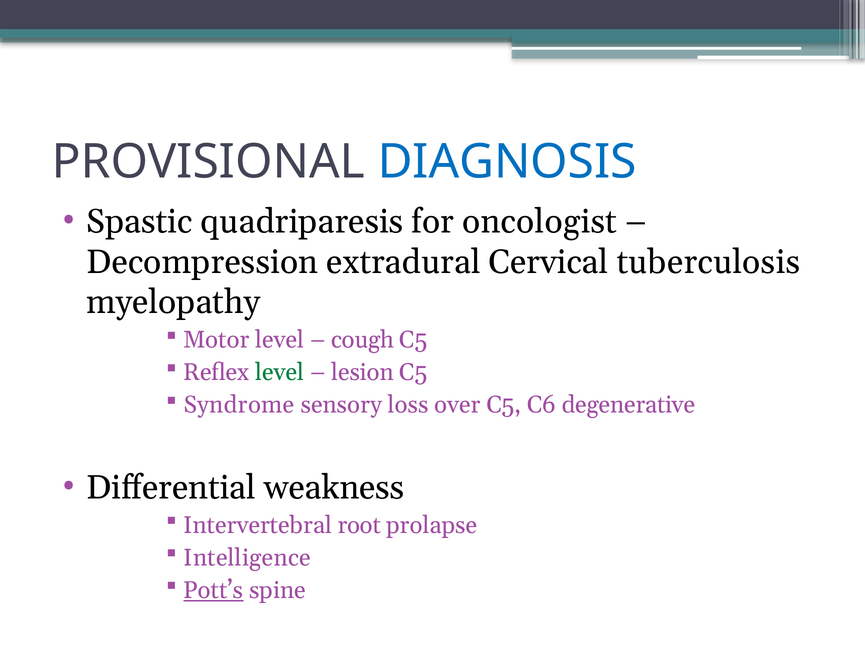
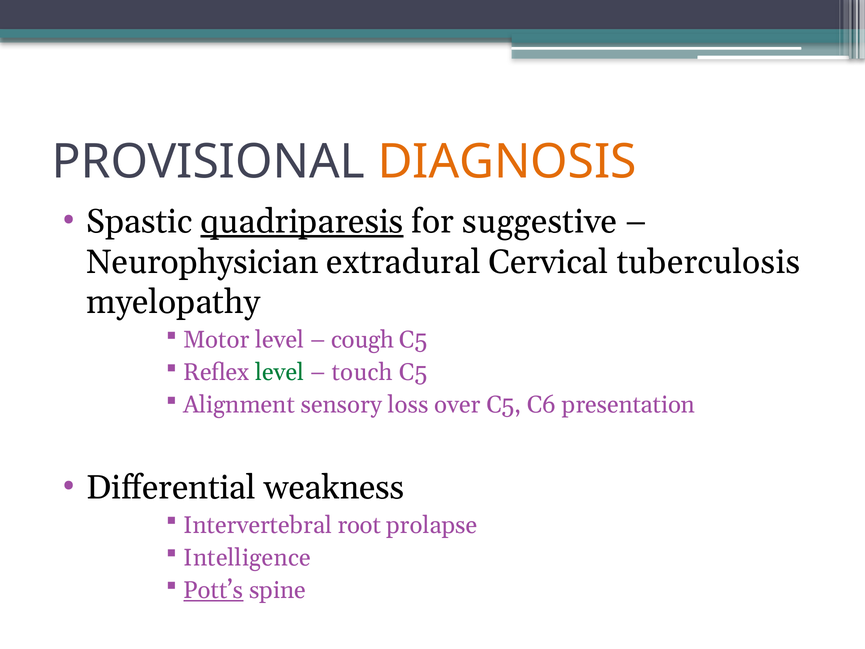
DIAGNOSIS colour: blue -> orange
quadriparesis underline: none -> present
oncologist: oncologist -> suggestive
Decompression: Decompression -> Neurophysician
lesion: lesion -> touch
Syndrome: Syndrome -> Alignment
degenerative: degenerative -> presentation
